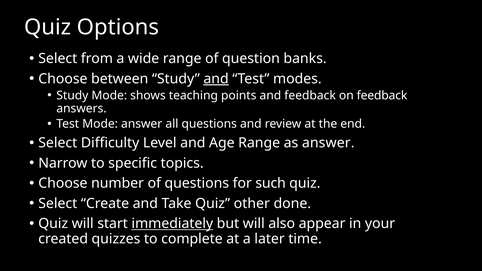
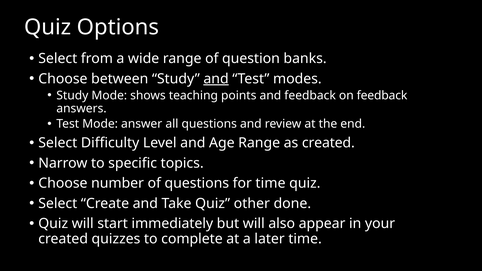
as answer: answer -> created
for such: such -> time
immediately underline: present -> none
